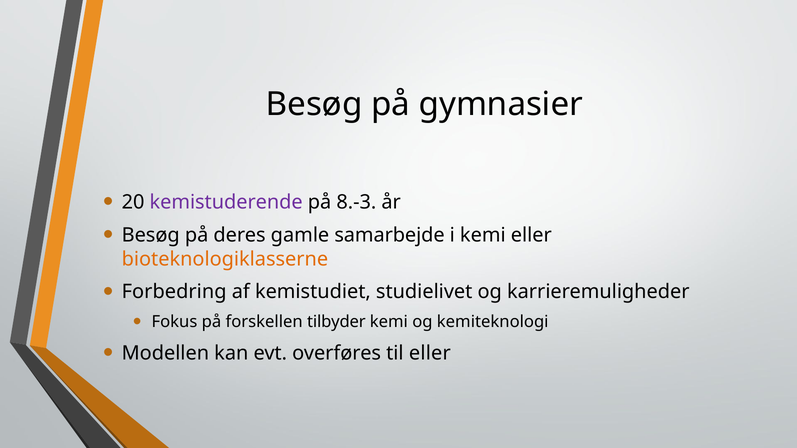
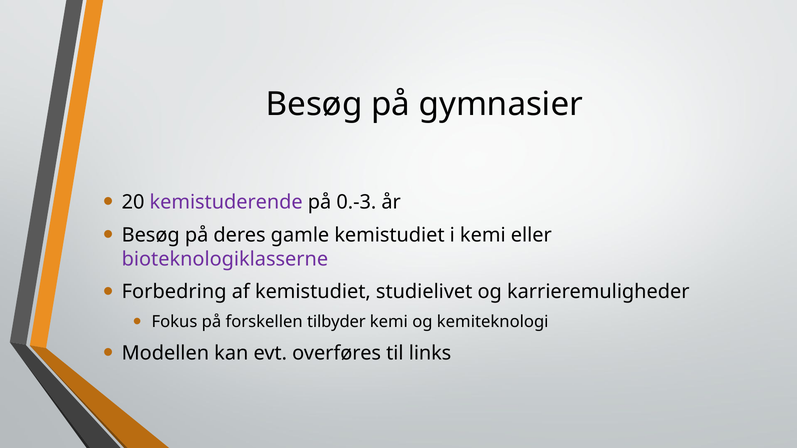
8.-3: 8.-3 -> 0.-3
gamle samarbejde: samarbejde -> kemistudiet
bioteknologiklasserne colour: orange -> purple
til eller: eller -> links
